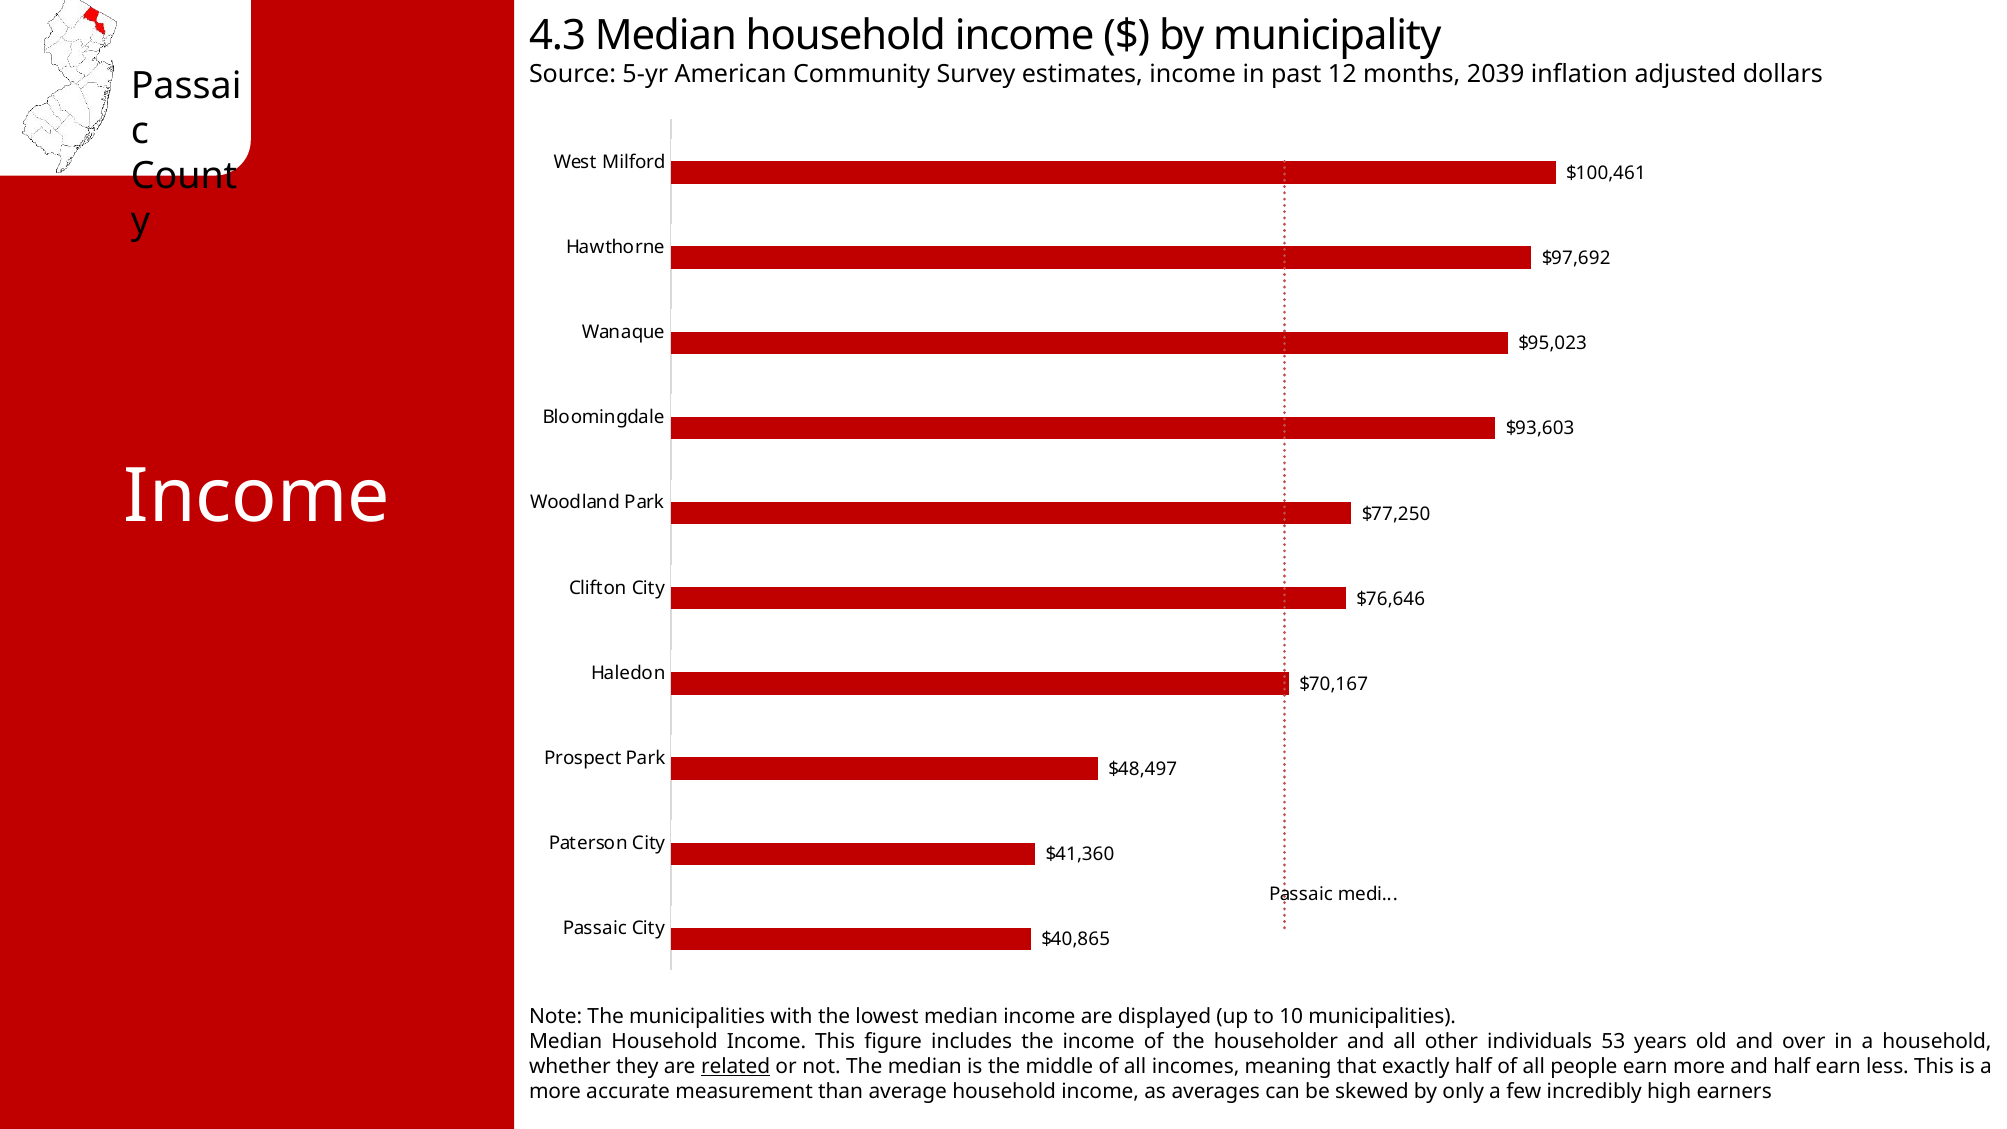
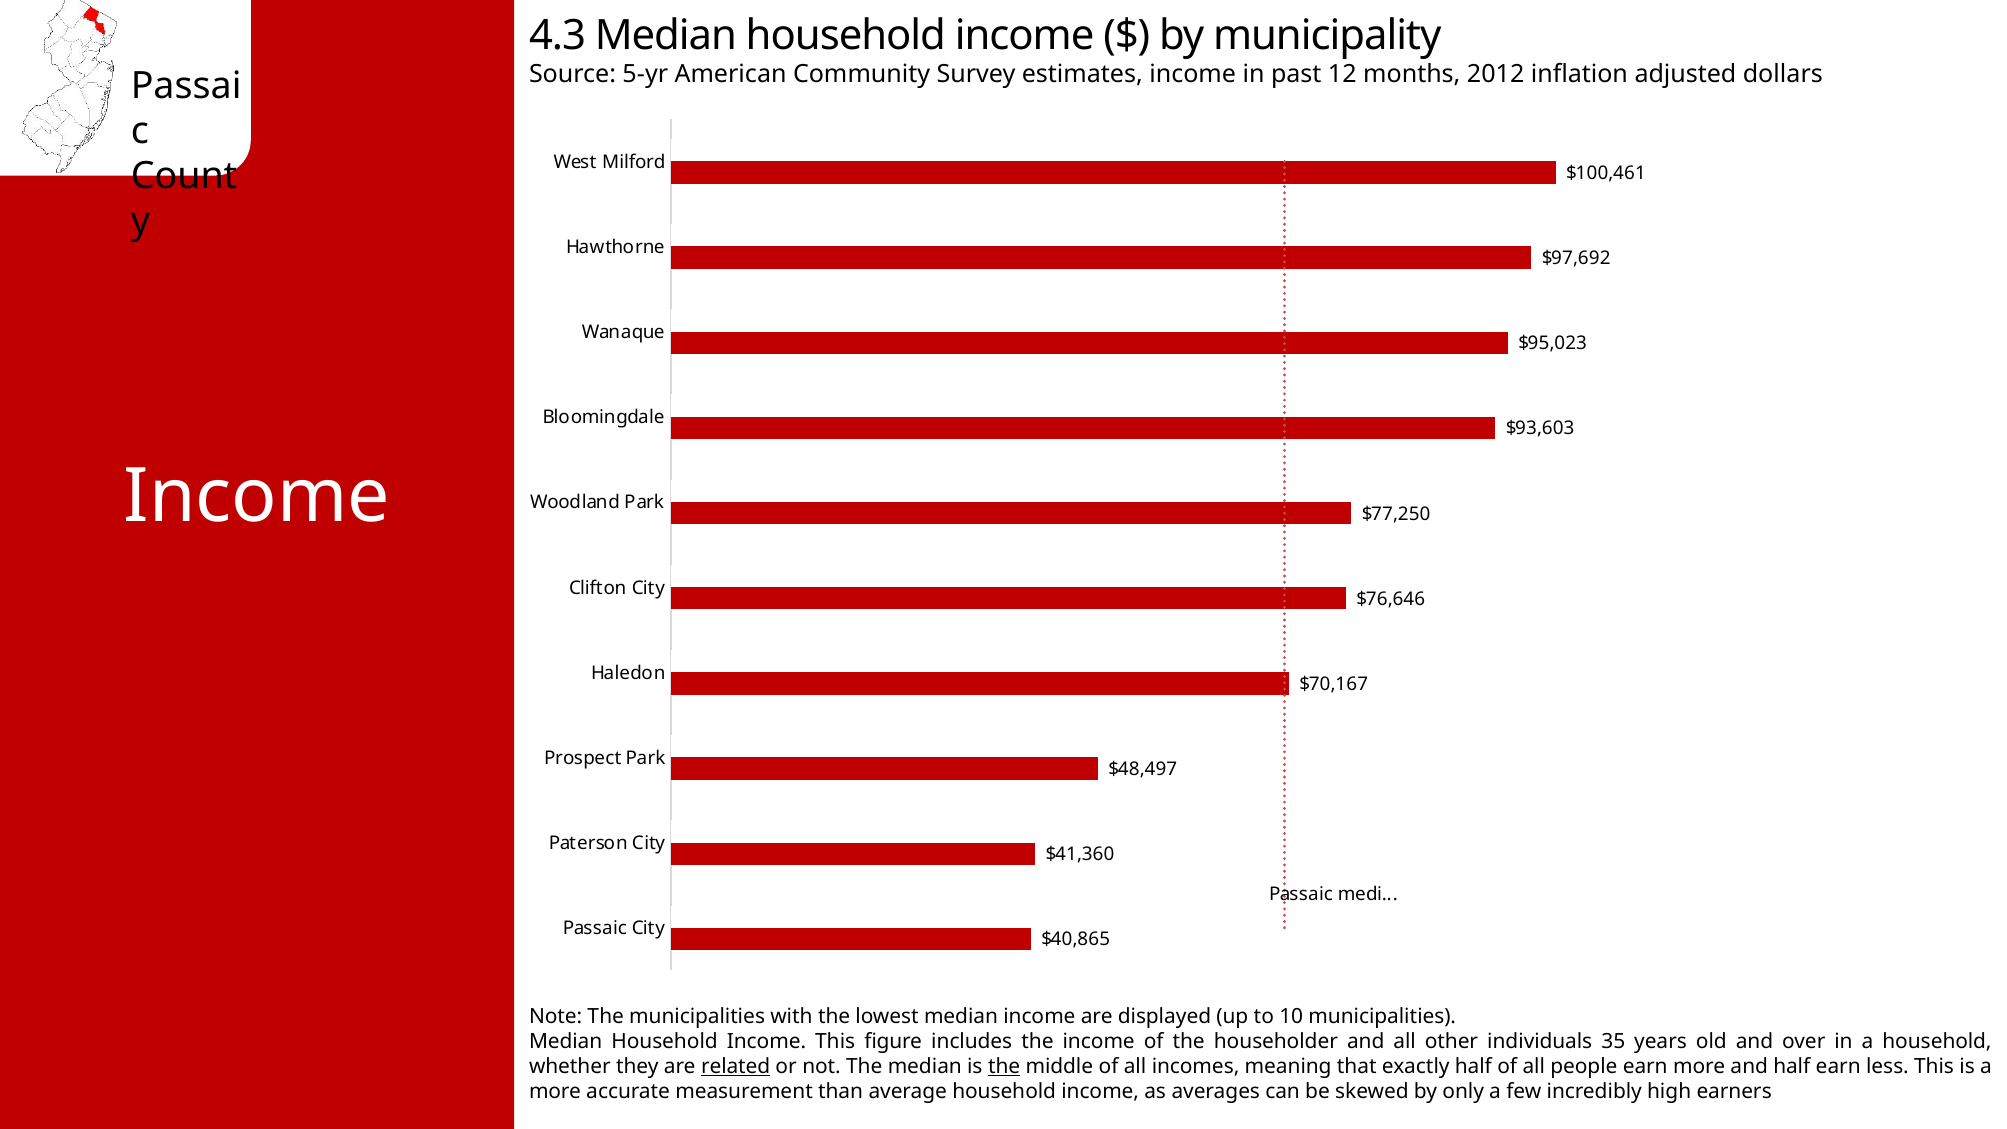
2039: 2039 -> 2012
53: 53 -> 35
the at (1004, 1066) underline: none -> present
